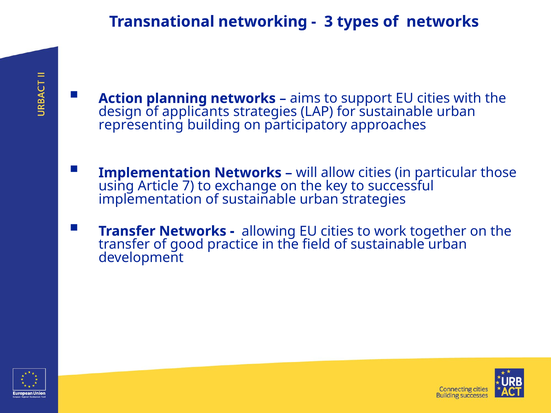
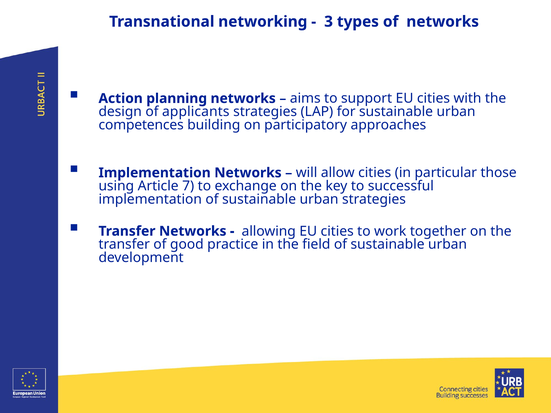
representing: representing -> competences
